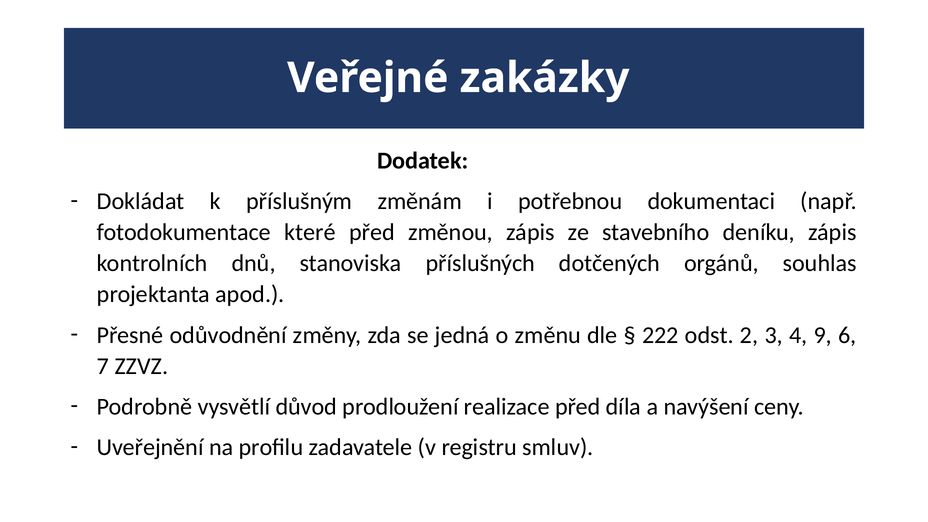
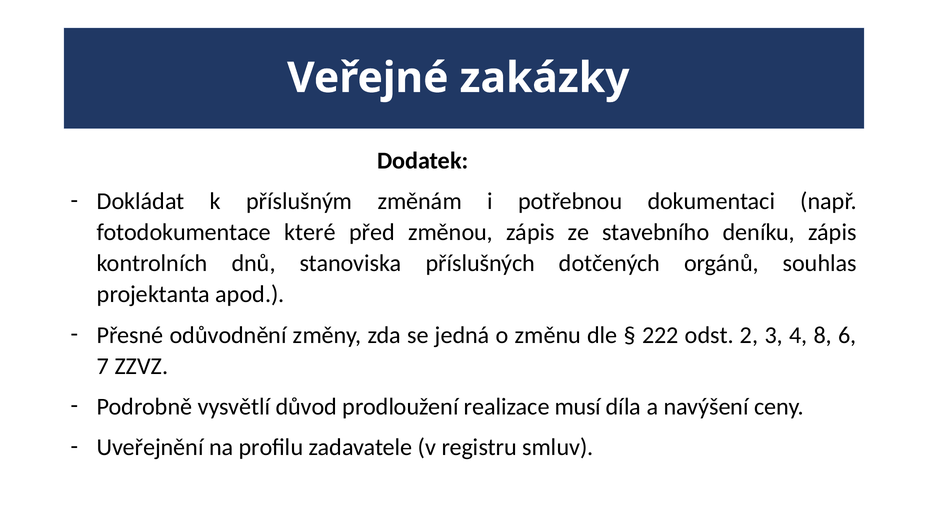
9: 9 -> 8
realizace před: před -> musí
